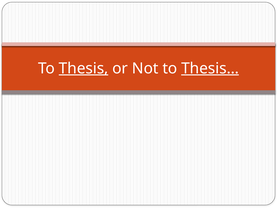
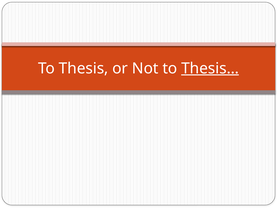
Thesis underline: present -> none
